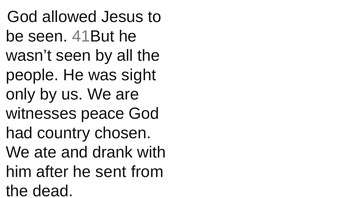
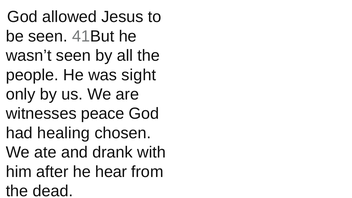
country: country -> healing
sent: sent -> hear
